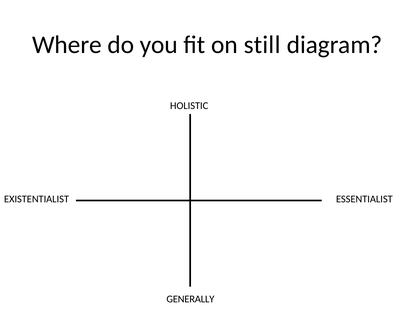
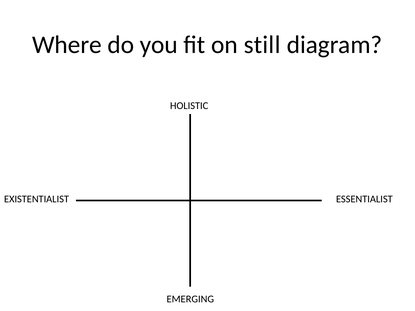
GENERALLY: GENERALLY -> EMERGING
